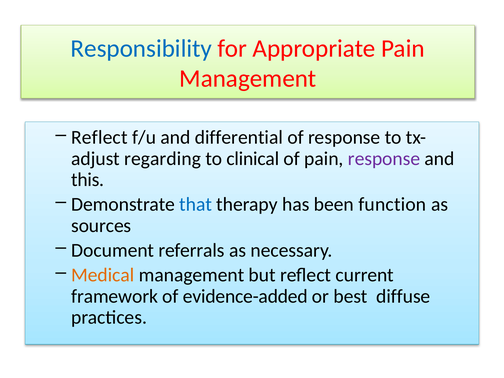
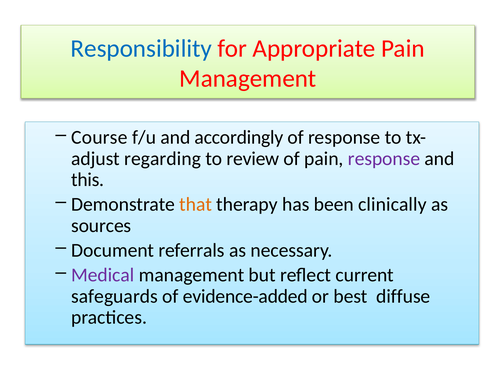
Reflect at (99, 137): Reflect -> Course
differential: differential -> accordingly
clinical: clinical -> review
that colour: blue -> orange
function: function -> clinically
Medical colour: orange -> purple
framework: framework -> safeguards
